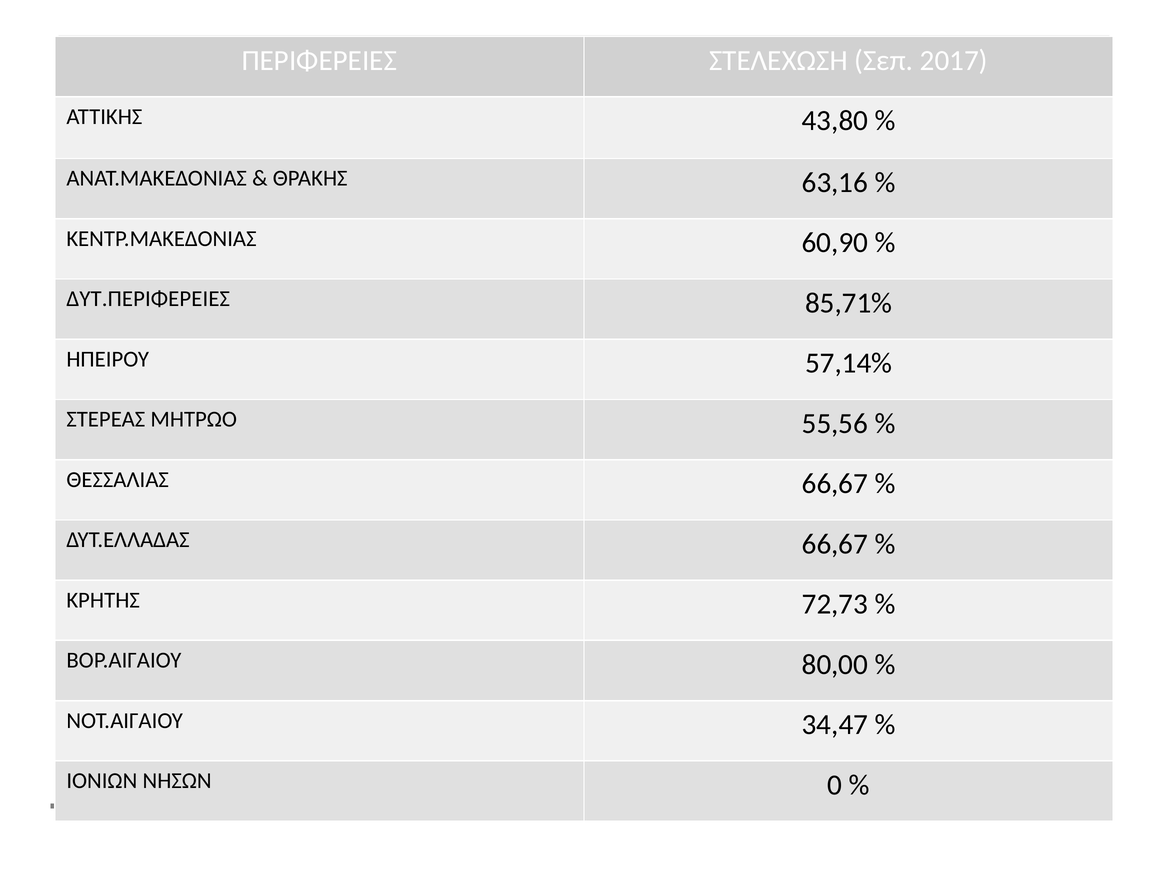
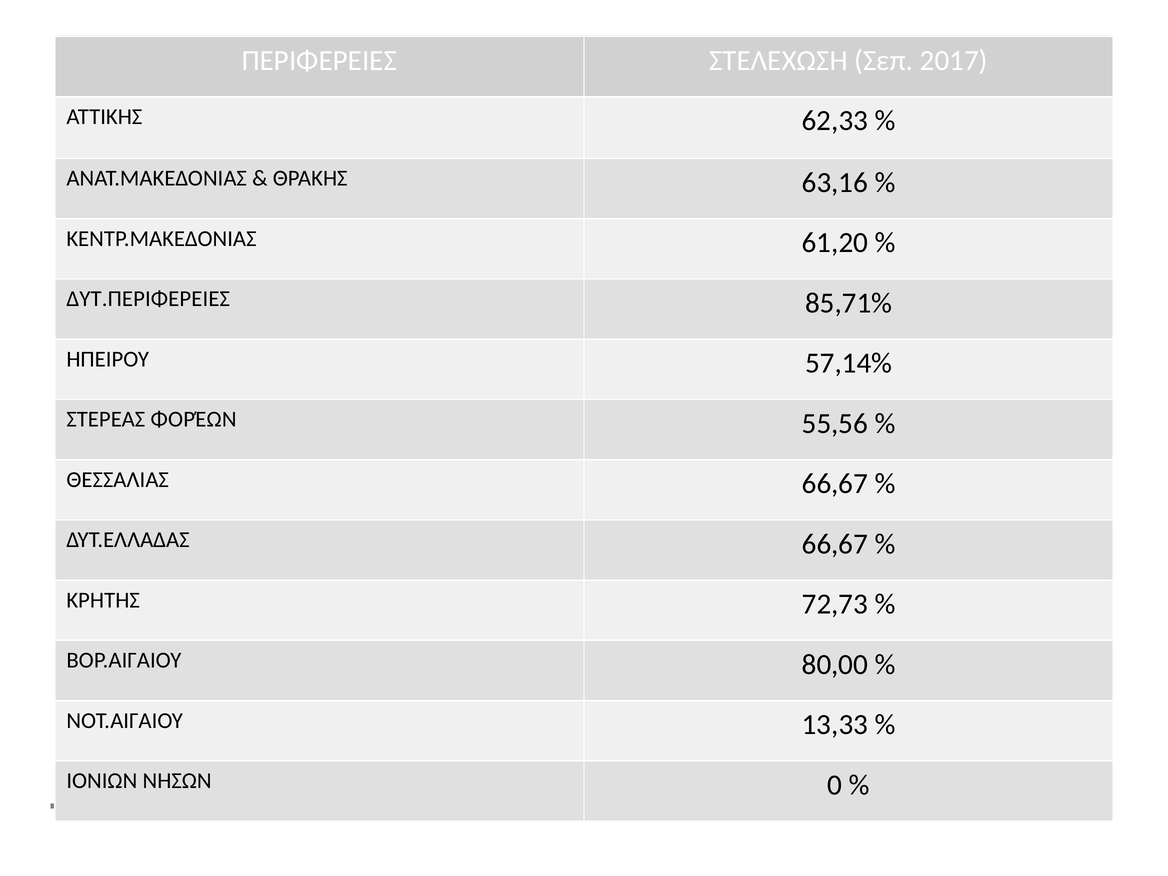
43,80: 43,80 -> 62,33
60,90: 60,90 -> 61,20
ΜΗΤΡΩΟ: ΜΗΤΡΩΟ -> ΦΟΡΈΩΝ
34,47: 34,47 -> 13,33
